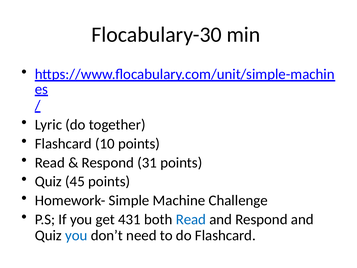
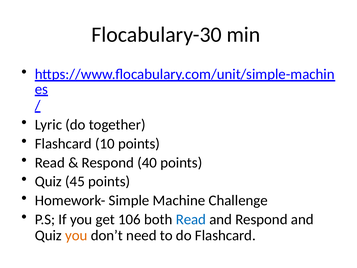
31: 31 -> 40
431: 431 -> 106
you at (76, 235) colour: blue -> orange
